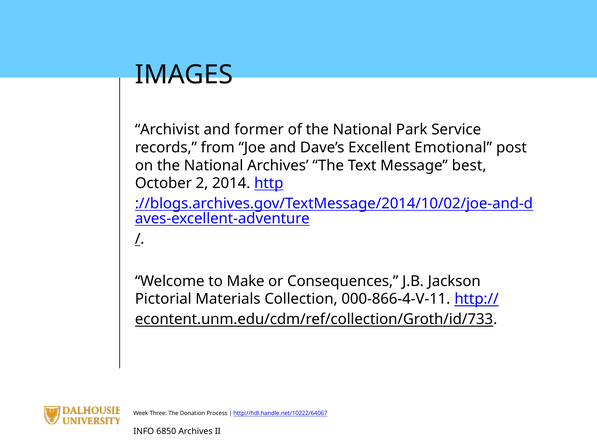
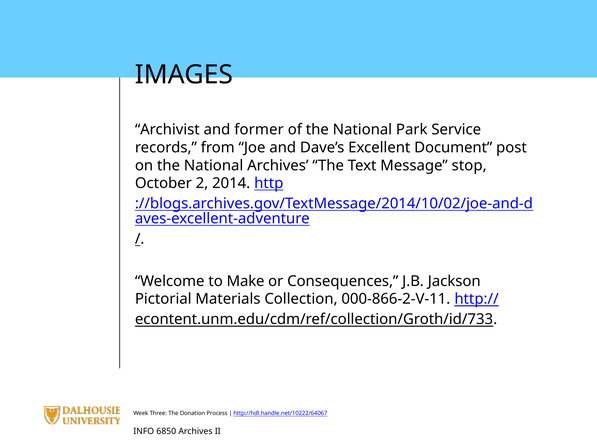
Emotional: Emotional -> Document
best: best -> stop
000-866-4-V-11: 000-866-4-V-11 -> 000-866-2-V-11
